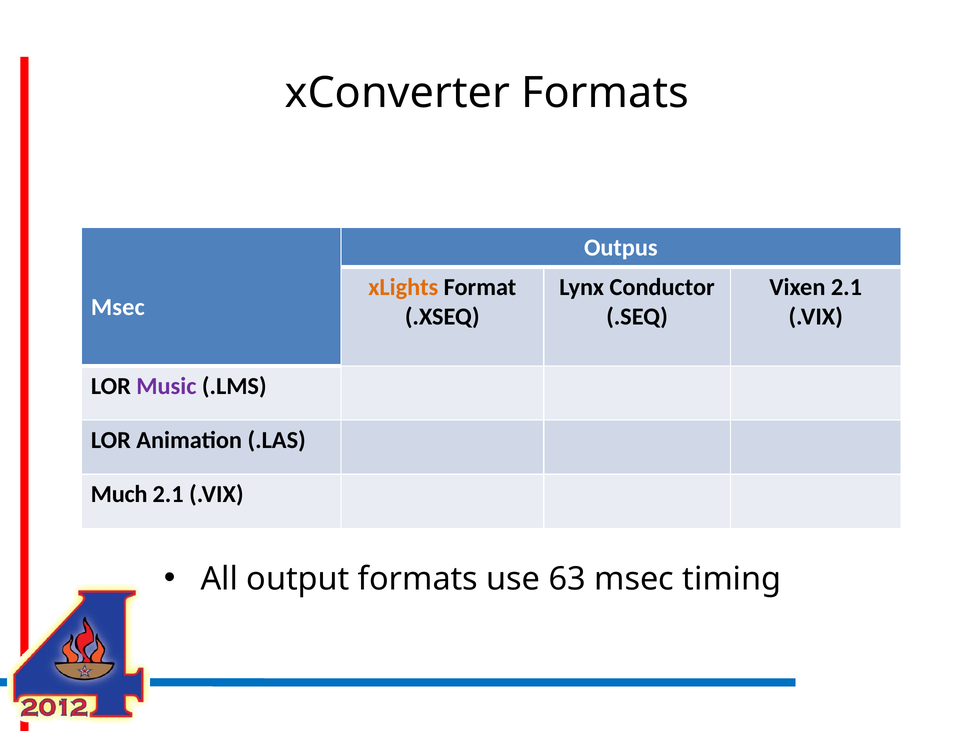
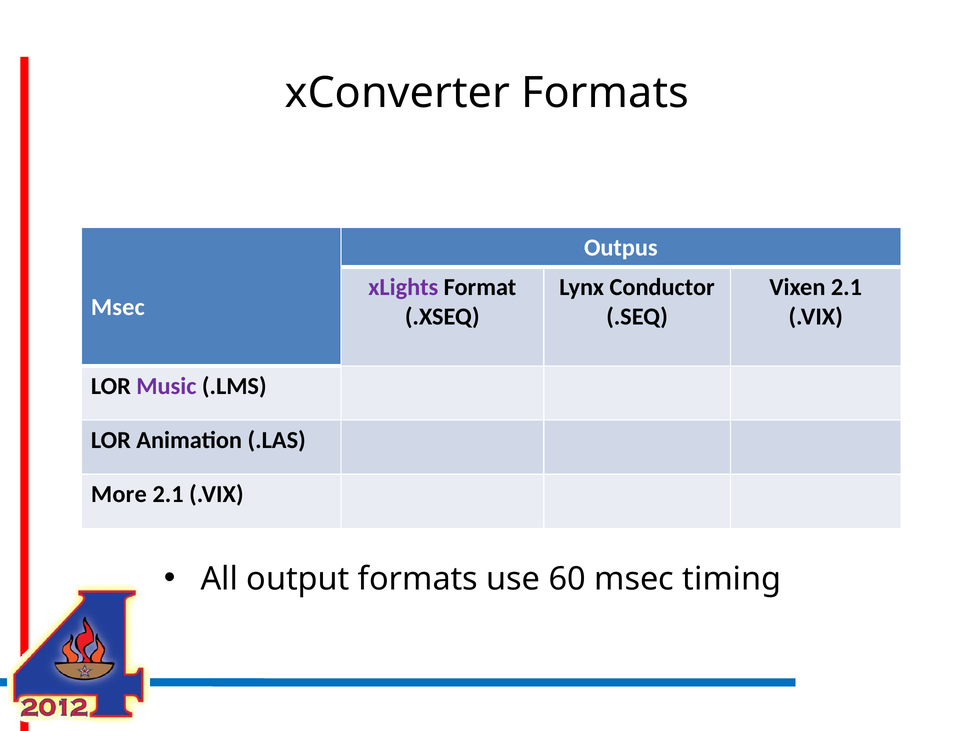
xLights colour: orange -> purple
Much: Much -> More
63: 63 -> 60
